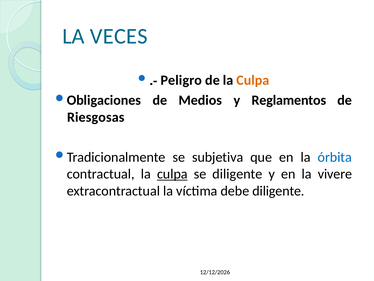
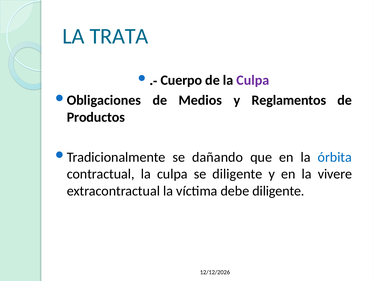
VECES: VECES -> TRATA
Peligro: Peligro -> Cuerpo
Culpa at (253, 80) colour: orange -> purple
Riesgosas: Riesgosas -> Productos
subjetiva: subjetiva -> dañando
culpa at (172, 174) underline: present -> none
